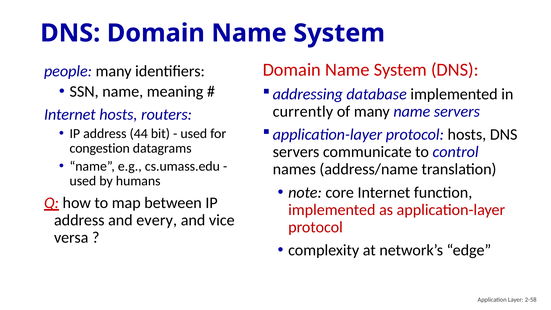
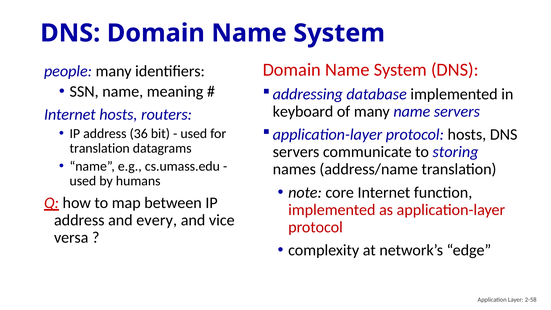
currently: currently -> keyboard
44: 44 -> 36
congestion at (100, 148): congestion -> translation
control: control -> storing
